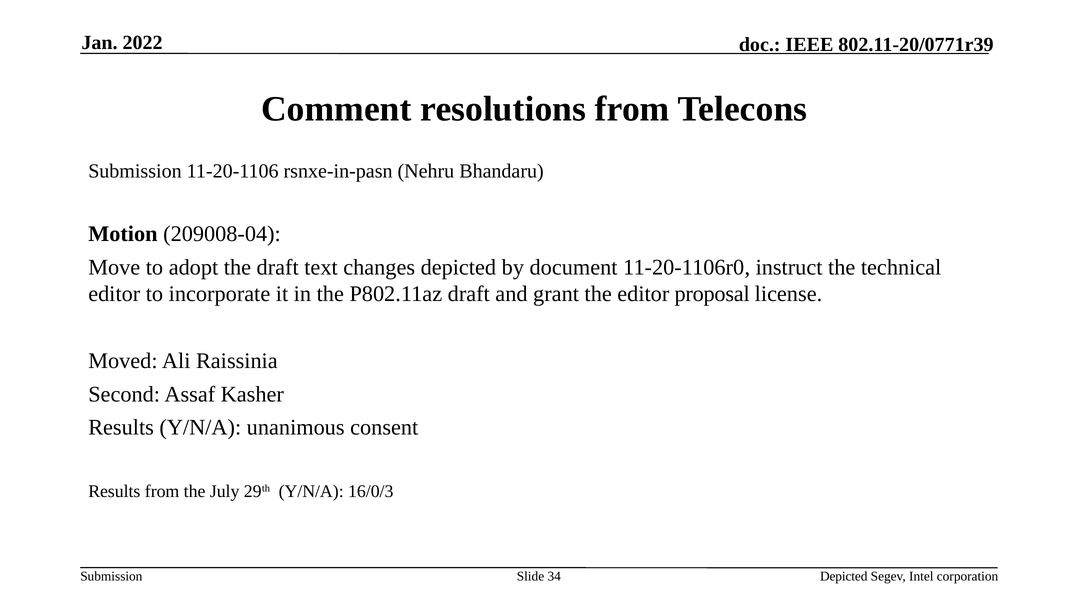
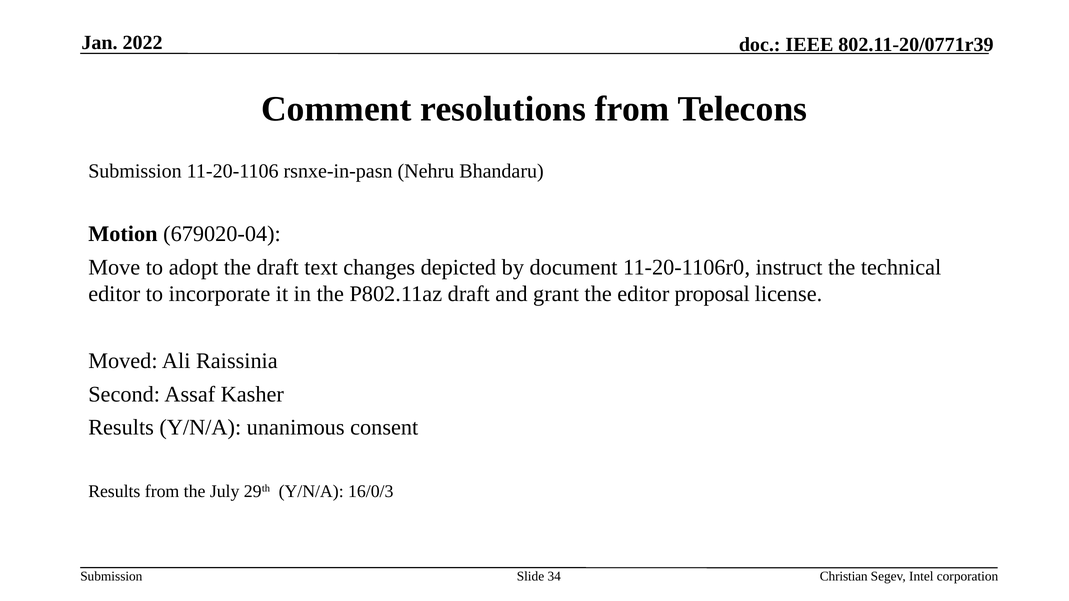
209008-04: 209008-04 -> 679020-04
Depicted at (844, 577): Depicted -> Christian
